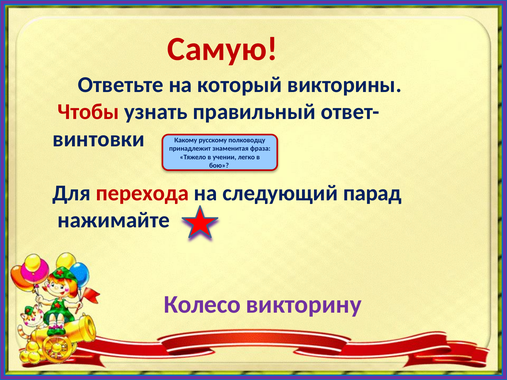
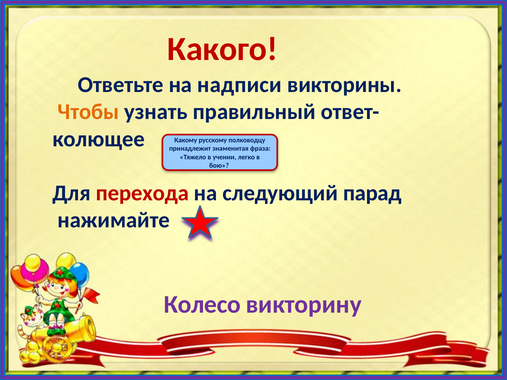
Самую: Самую -> Какого
который: который -> надписи
Чтобы colour: red -> orange
винтовки: винтовки -> колющее
